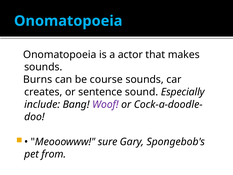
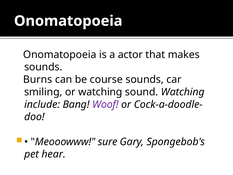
Onomatopoeia at (68, 21) colour: light blue -> white
creates: creates -> smiling
or sentence: sentence -> watching
sound Especially: Especially -> Watching
from: from -> hear
